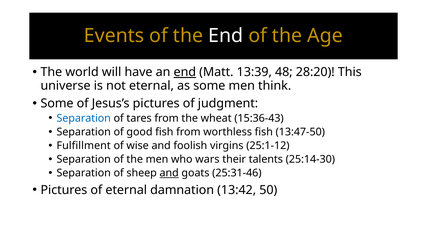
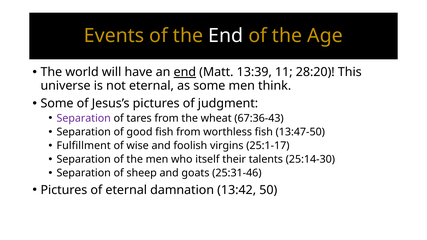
48: 48 -> 11
Separation at (84, 118) colour: blue -> purple
15:36-43: 15:36-43 -> 67:36-43
25:1-12: 25:1-12 -> 25:1-17
wars: wars -> itself
and at (169, 173) underline: present -> none
